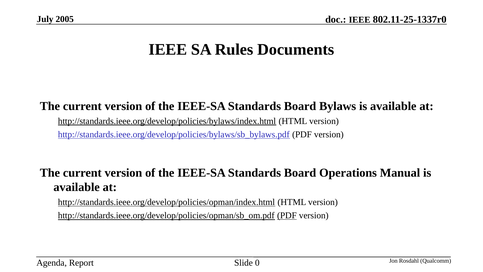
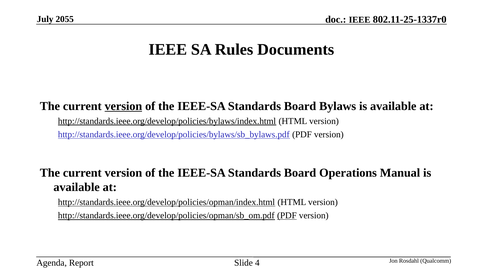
2005: 2005 -> 2055
version at (123, 106) underline: none -> present
0: 0 -> 4
